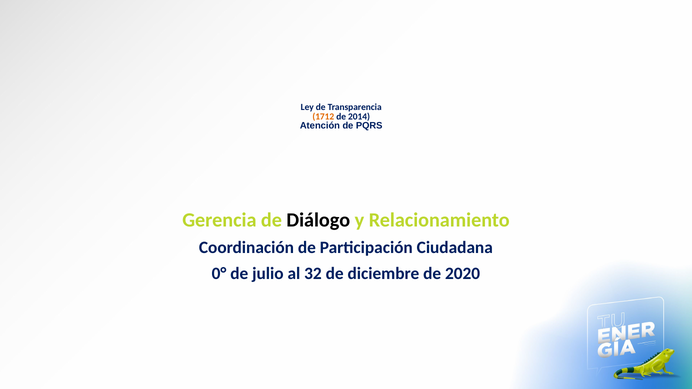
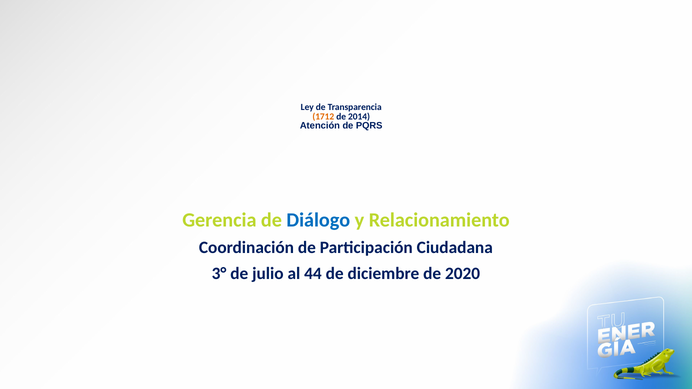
Diálogo colour: black -> blue
0°: 0° -> 3°
32: 32 -> 44
